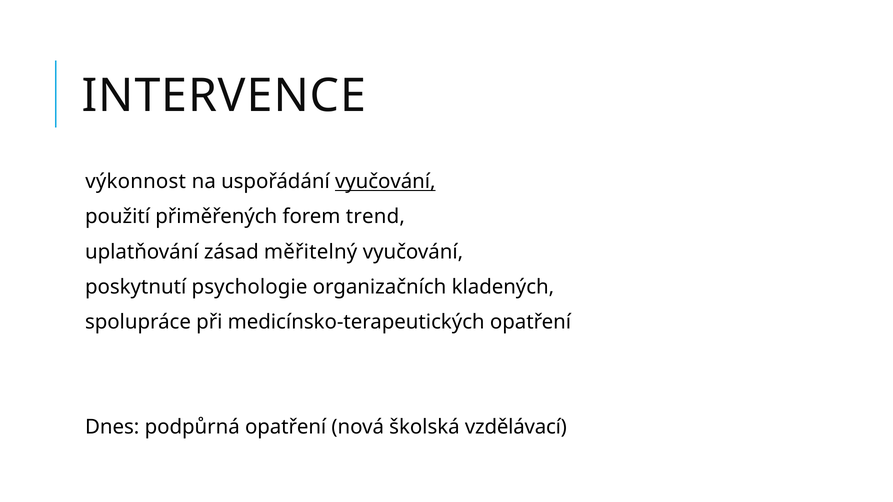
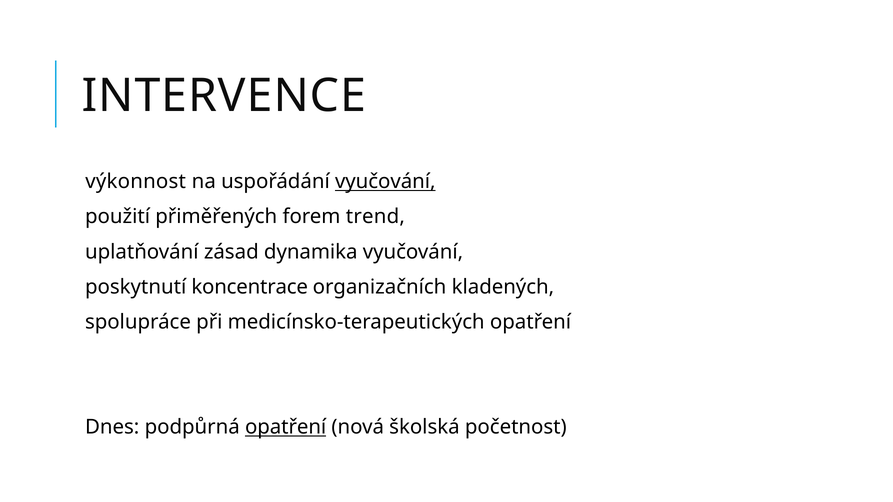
měřitelný: měřitelný -> dynamika
psychologie: psychologie -> koncentrace
opatření at (286, 427) underline: none -> present
vzdělávací: vzdělávací -> početnost
